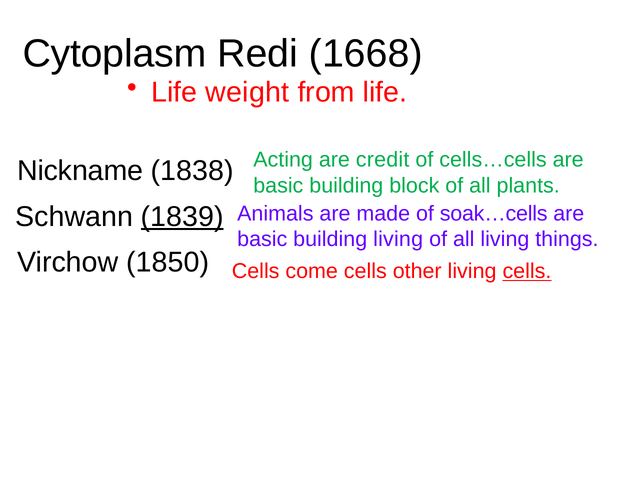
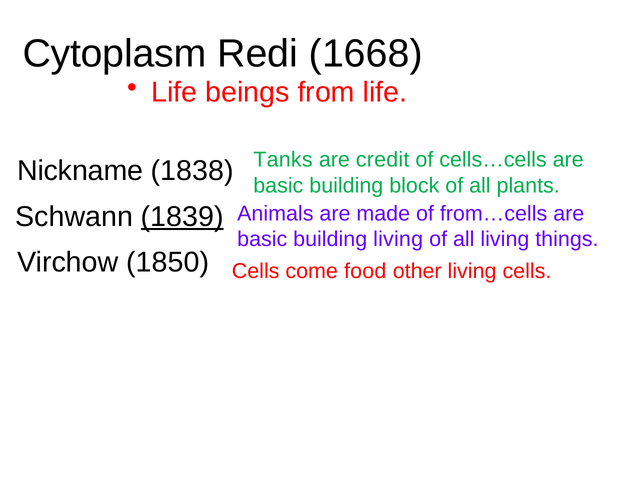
weight: weight -> beings
Acting: Acting -> Tanks
soak…cells: soak…cells -> from…cells
come cells: cells -> food
cells at (527, 271) underline: present -> none
